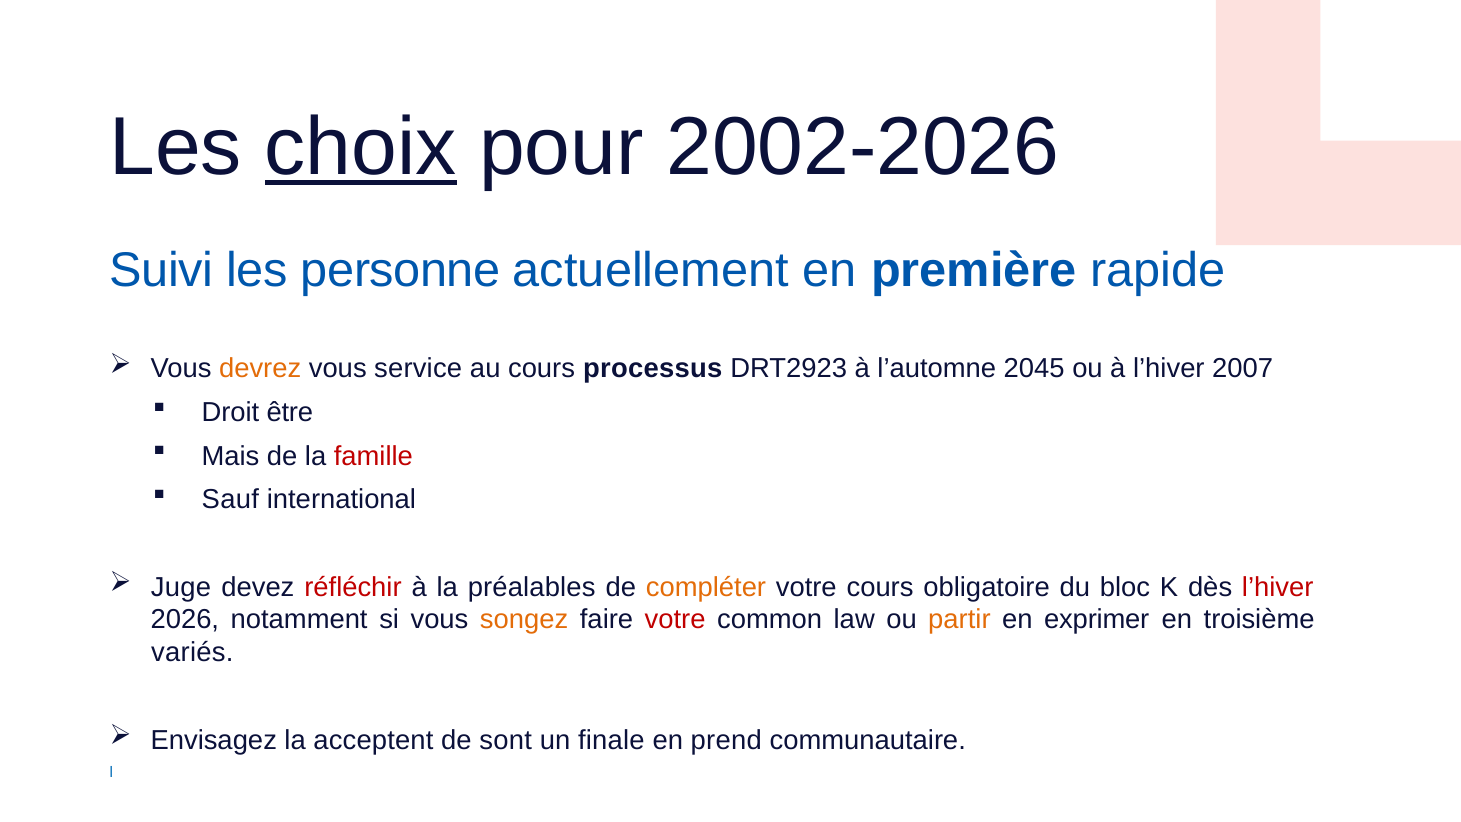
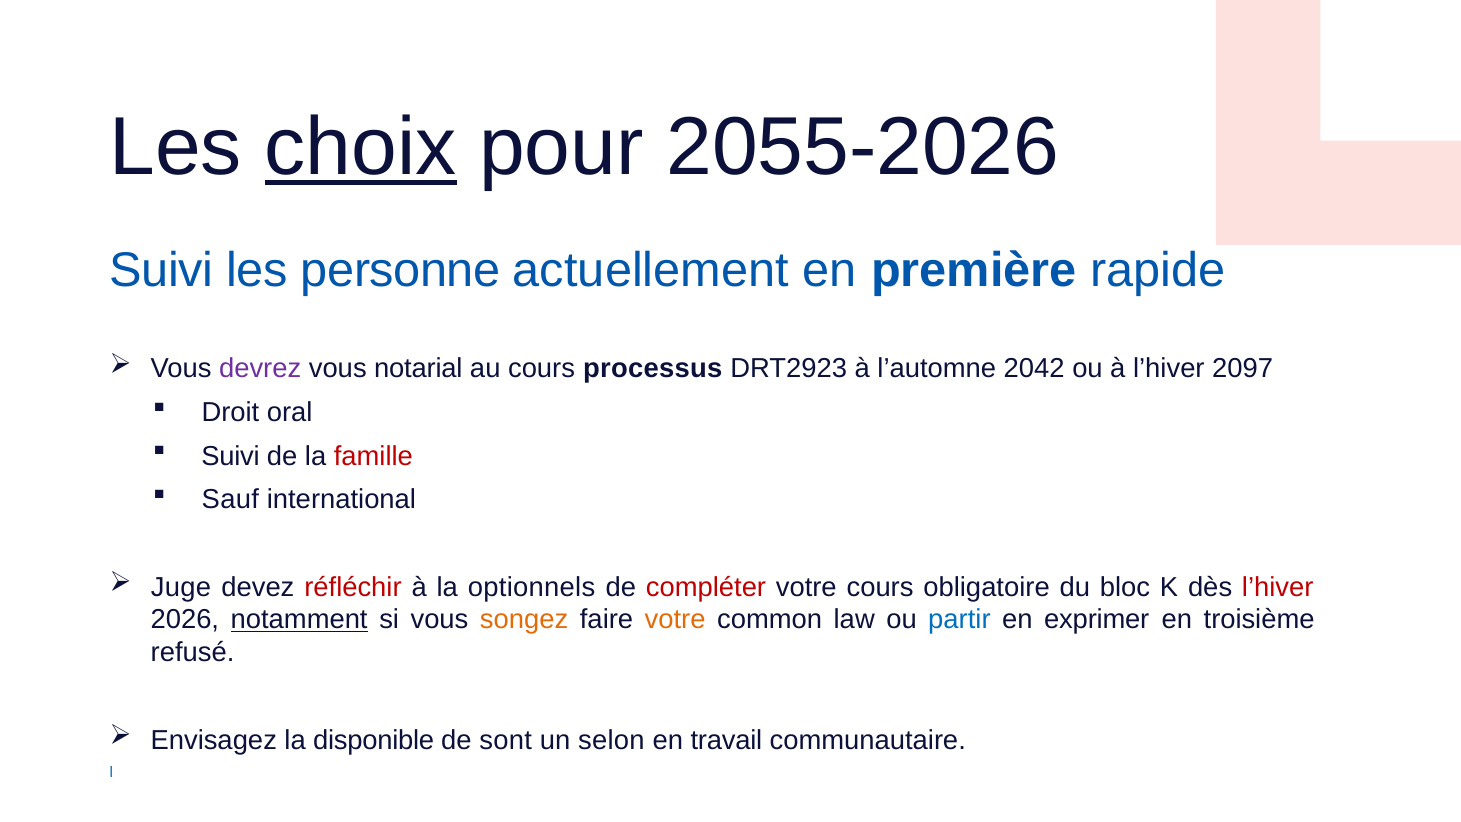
2002-2026: 2002-2026 -> 2055-2026
devrez colour: orange -> purple
service: service -> notarial
2045: 2045 -> 2042
2007: 2007 -> 2097
être: être -> oral
Mais at (230, 456): Mais -> Suivi
préalables: préalables -> optionnels
compléter colour: orange -> red
notamment underline: none -> present
votre at (675, 620) colour: red -> orange
partir colour: orange -> blue
variés: variés -> refusé
acceptent: acceptent -> disponible
finale: finale -> selon
prend: prend -> travail
